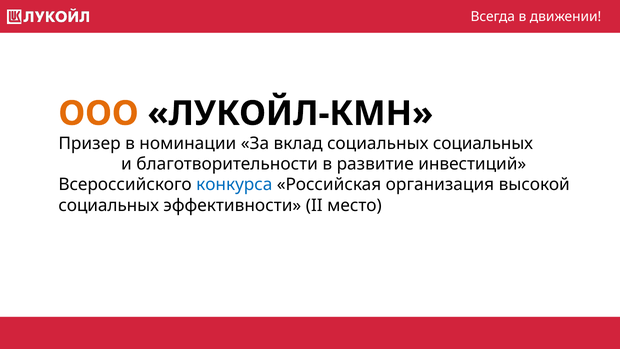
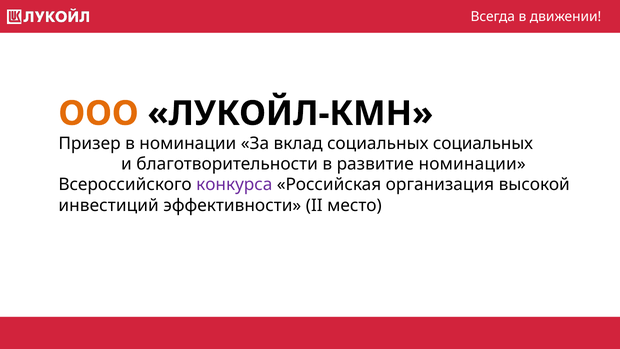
развитие инвестиций: инвестиций -> номинации
конкурса colour: blue -> purple
социальных at (109, 205): социальных -> инвестиций
